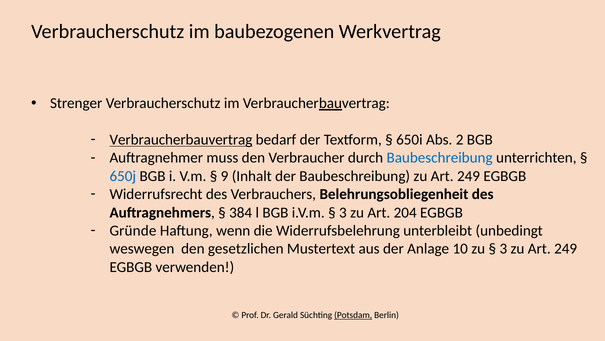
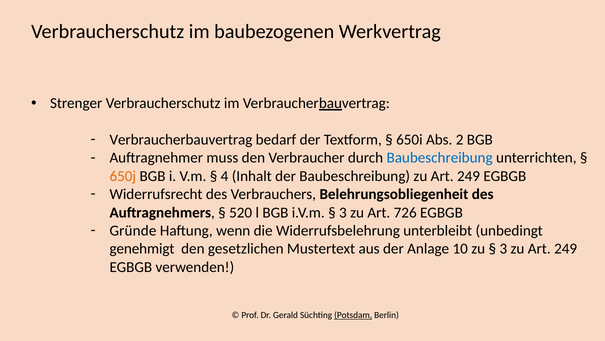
Verbraucherbauvertrag at (181, 139) underline: present -> none
650j colour: blue -> orange
9: 9 -> 4
384: 384 -> 520
204: 204 -> 726
weswegen: weswegen -> genehmigt
